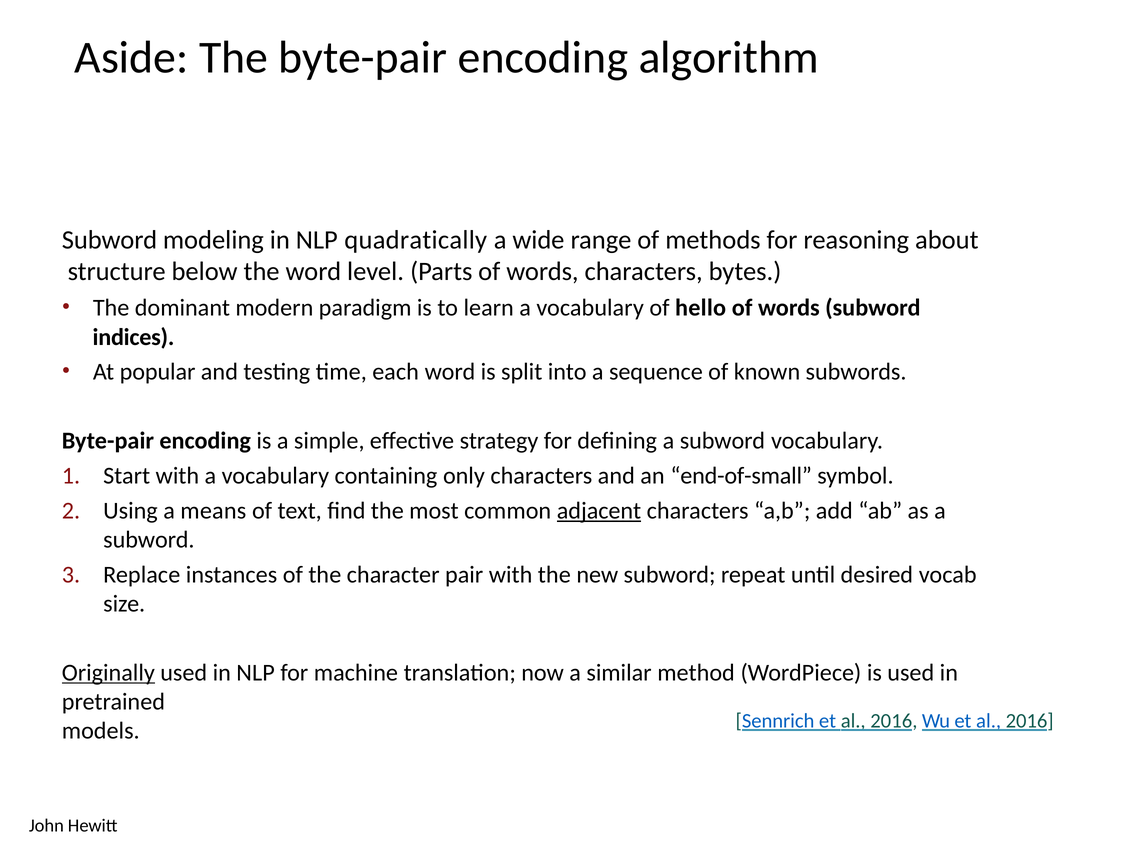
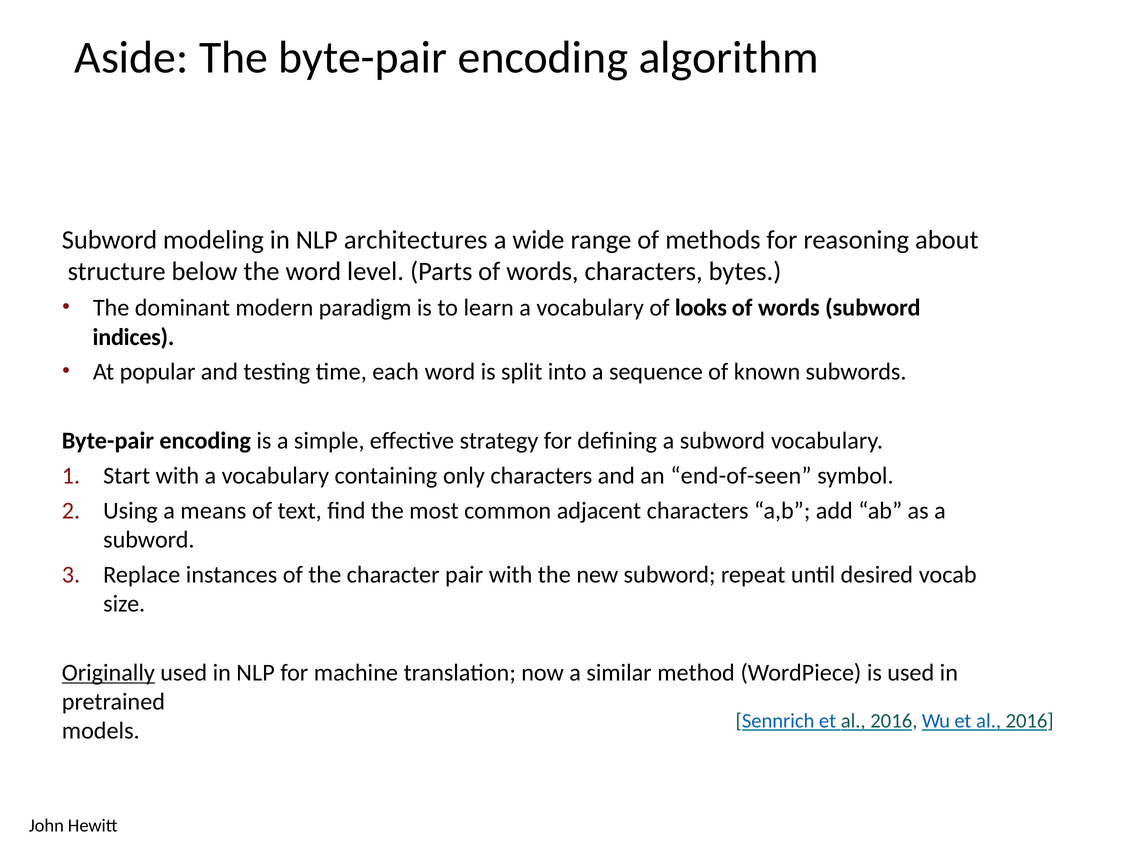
quadratically: quadratically -> architectures
hello: hello -> looks
end-of-small: end-of-small -> end-of-seen
adjacent underline: present -> none
